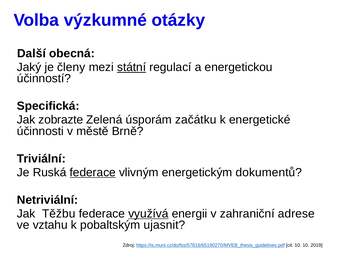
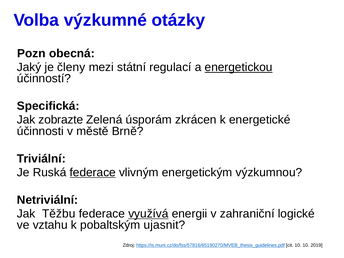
Další: Další -> Pozn
státní underline: present -> none
energetickou underline: none -> present
začátku: začátku -> zkrácen
dokumentů: dokumentů -> výzkumnou
adrese: adrese -> logické
